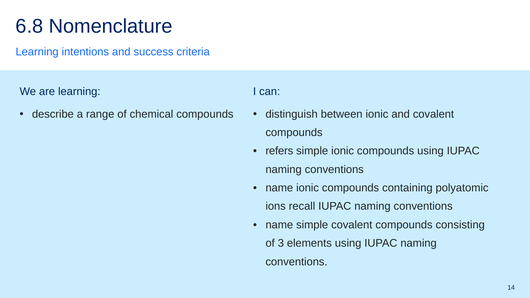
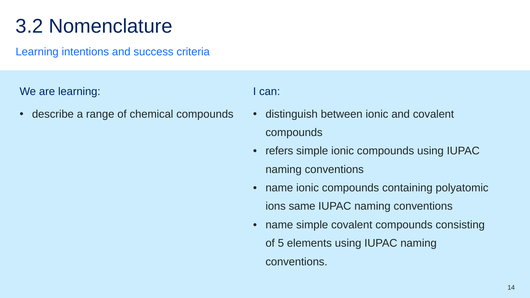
6.8: 6.8 -> 3.2
recall: recall -> same
3: 3 -> 5
